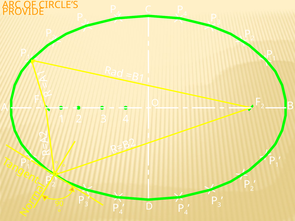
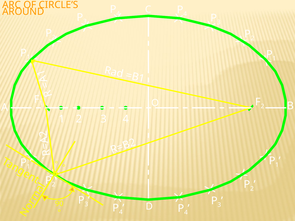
PROVIDE: PROVIDE -> AROUND
